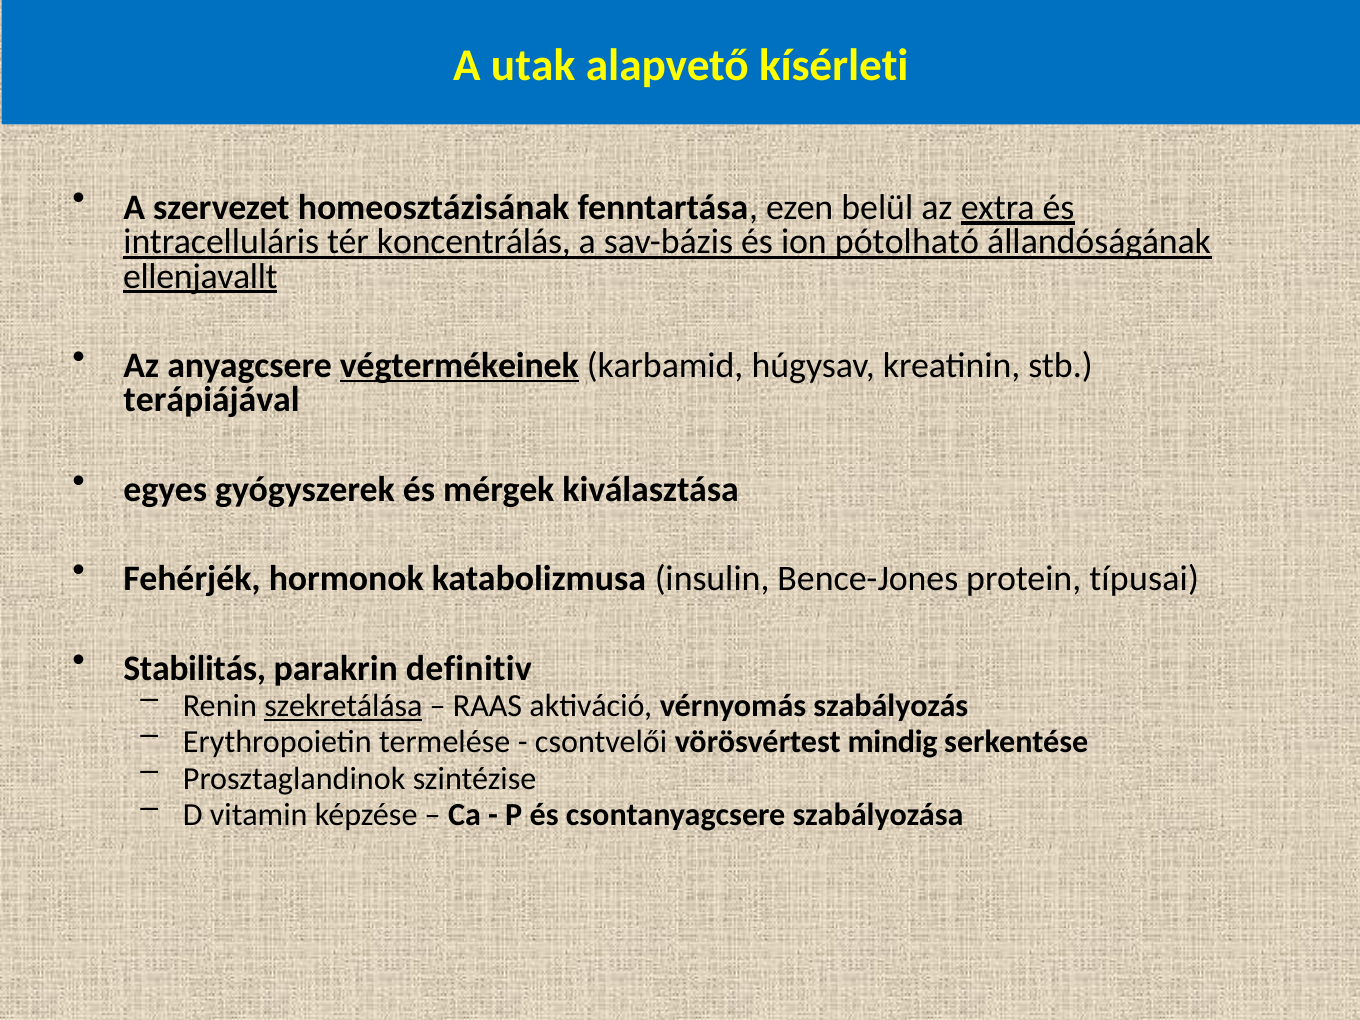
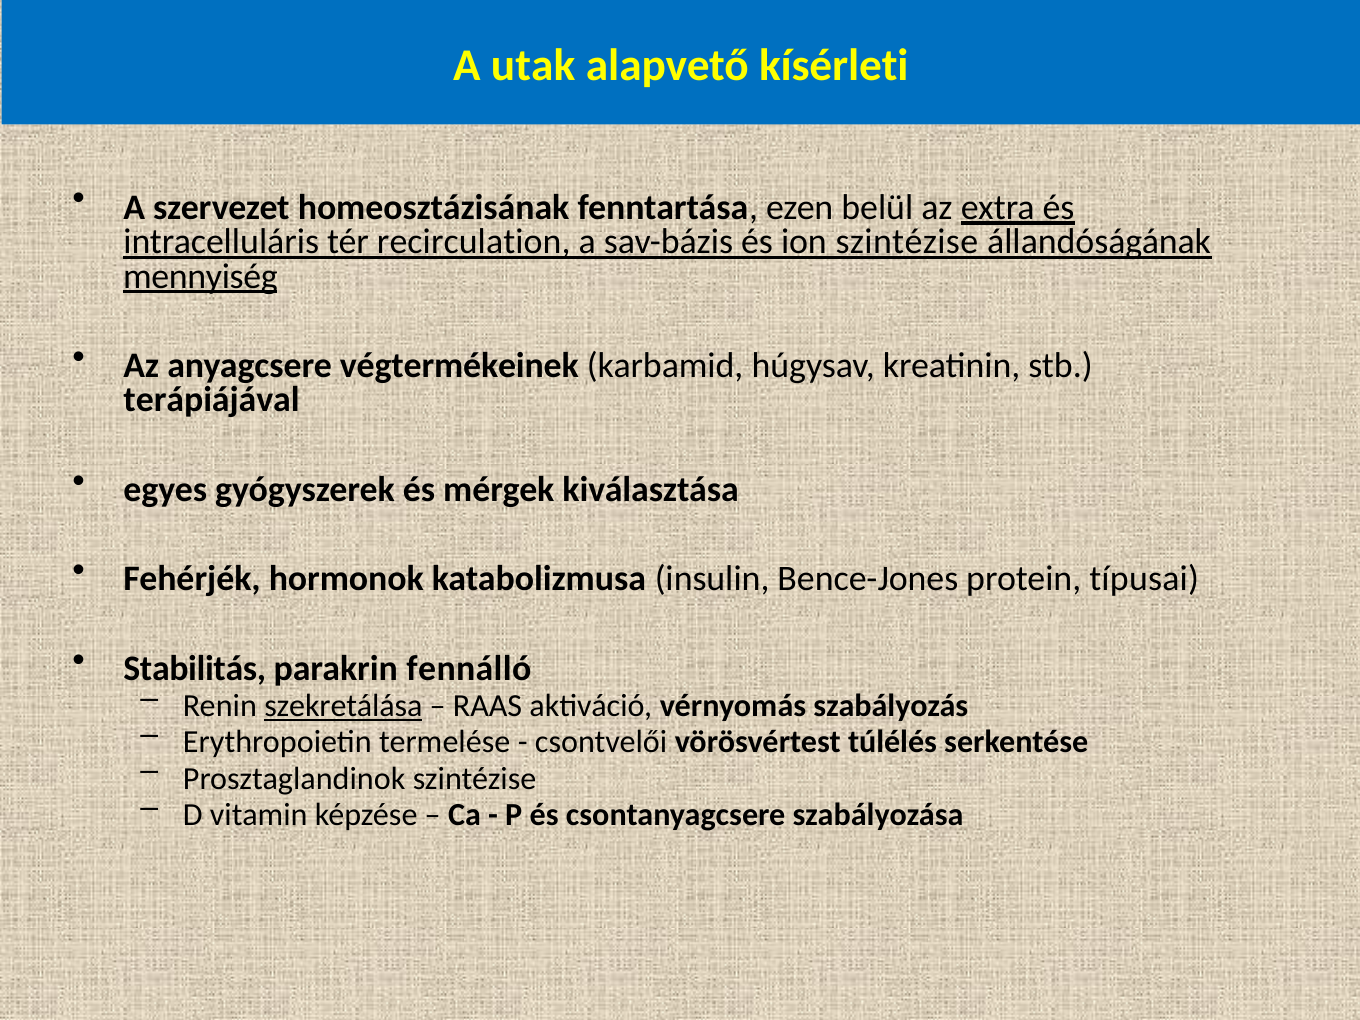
koncentrálás: koncentrálás -> recirculation
ion pótolható: pótolható -> szintézise
ellenjavallt: ellenjavallt -> mennyiség
végtermékeinek underline: present -> none
definitiv: definitiv -> fennálló
mindig: mindig -> túlélés
